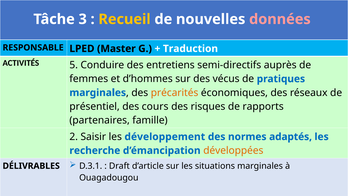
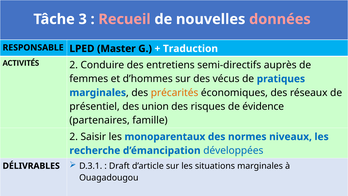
Recueil colour: yellow -> pink
ACTIVITÉS 5: 5 -> 2
cours: cours -> union
rapports: rapports -> évidence
développement: développement -> monoparentaux
adaptés: adaptés -> niveaux
développées colour: orange -> blue
